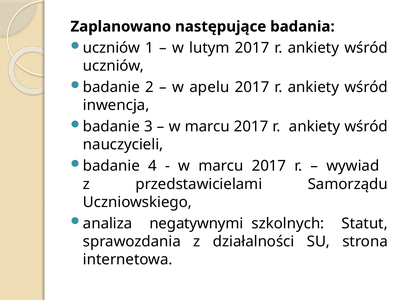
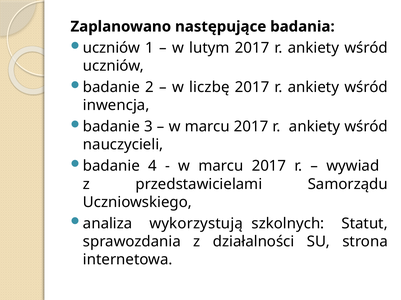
apelu: apelu -> liczbę
negatywnymi: negatywnymi -> wykorzystują
